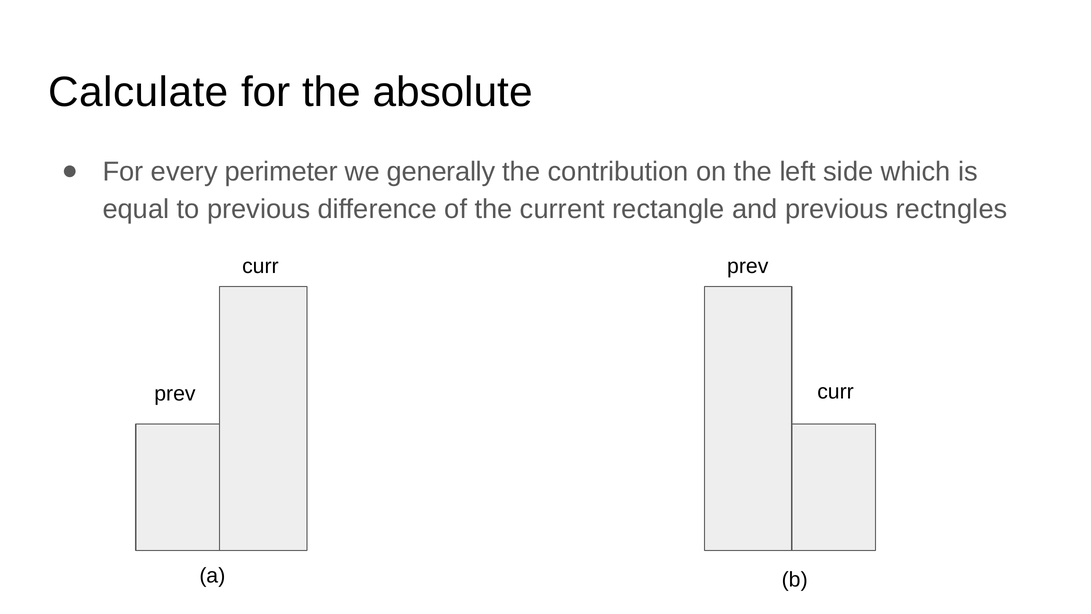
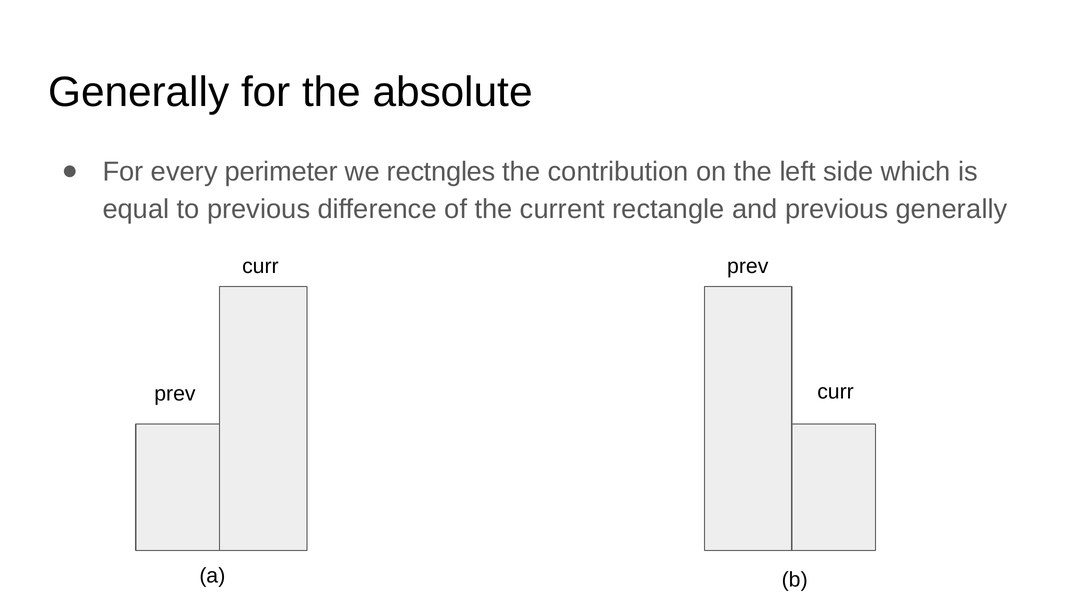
Calculate at (138, 92): Calculate -> Generally
generally: generally -> rectngles
previous rectngles: rectngles -> generally
